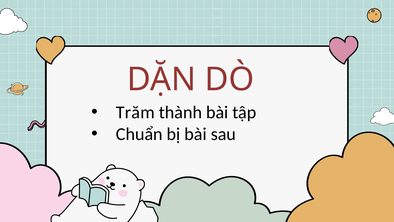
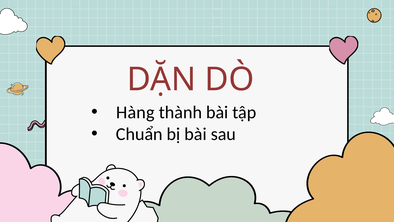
Trăm: Trăm -> Hàng
